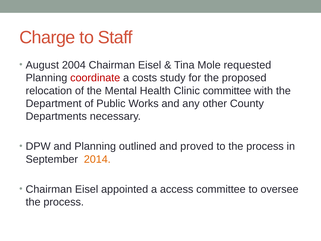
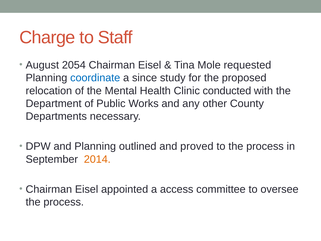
2004: 2004 -> 2054
coordinate colour: red -> blue
costs: costs -> since
Clinic committee: committee -> conducted
